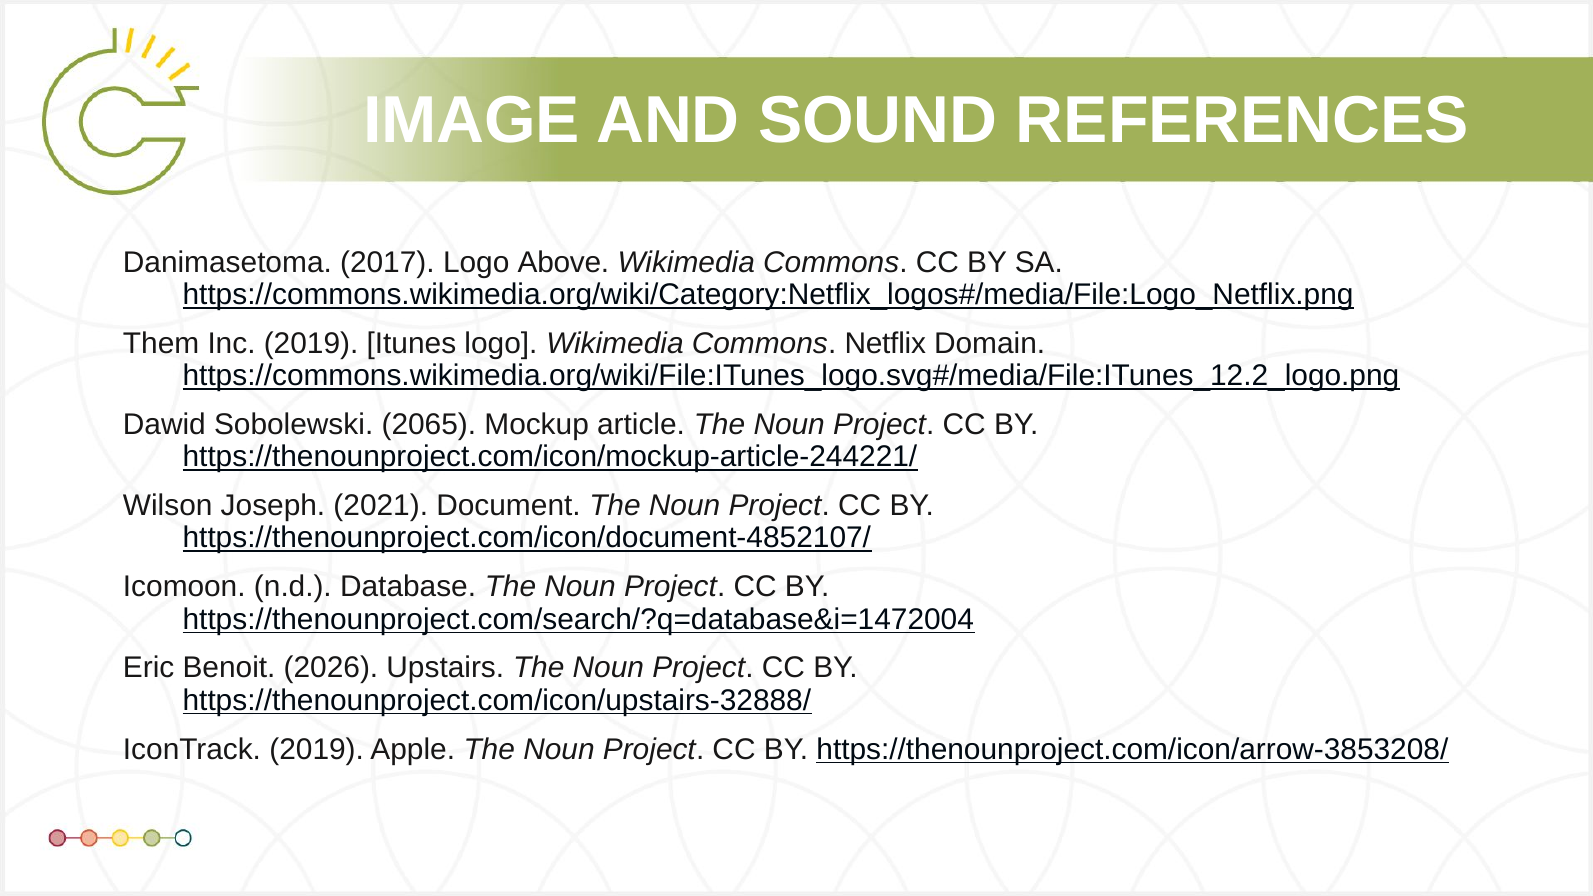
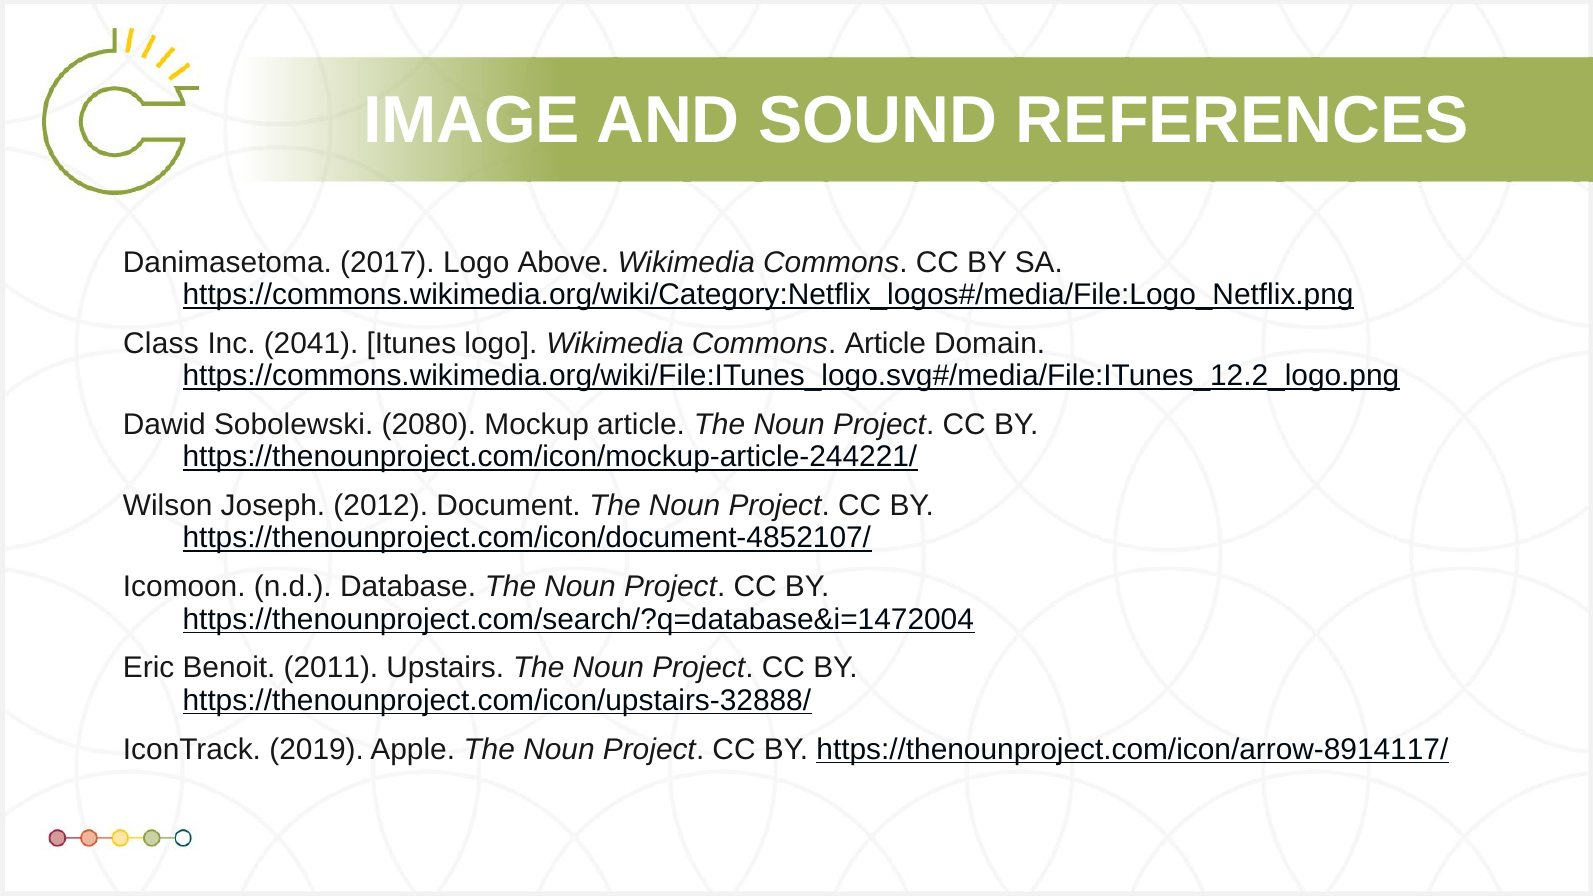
Them: Them -> Class
Inc 2019: 2019 -> 2041
Commons Netflix: Netflix -> Article
2065: 2065 -> 2080
2021: 2021 -> 2012
2026: 2026 -> 2011
https://thenounproject.com/icon/arrow-3853208/: https://thenounproject.com/icon/arrow-3853208/ -> https://thenounproject.com/icon/arrow-8914117/
